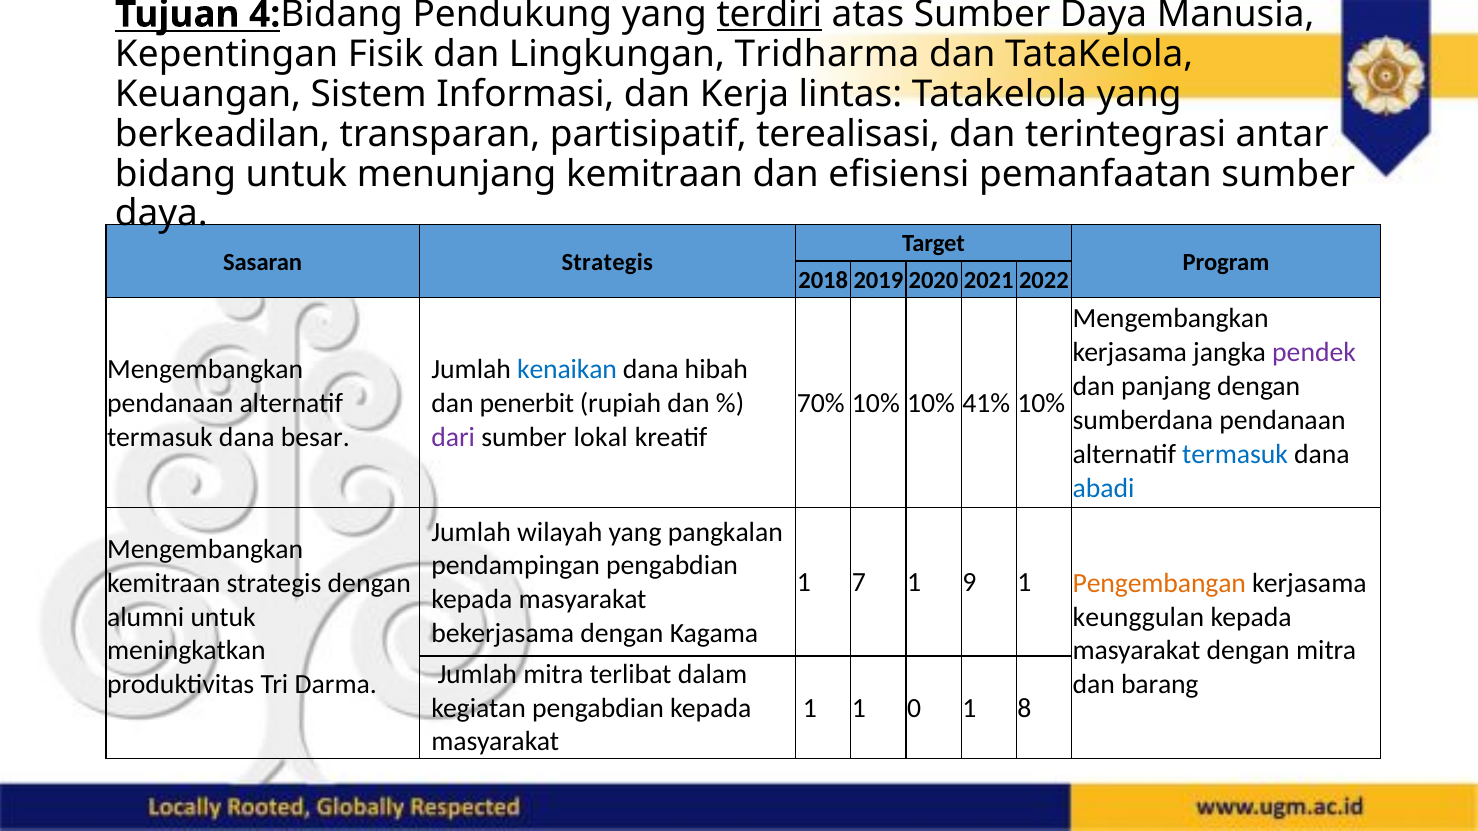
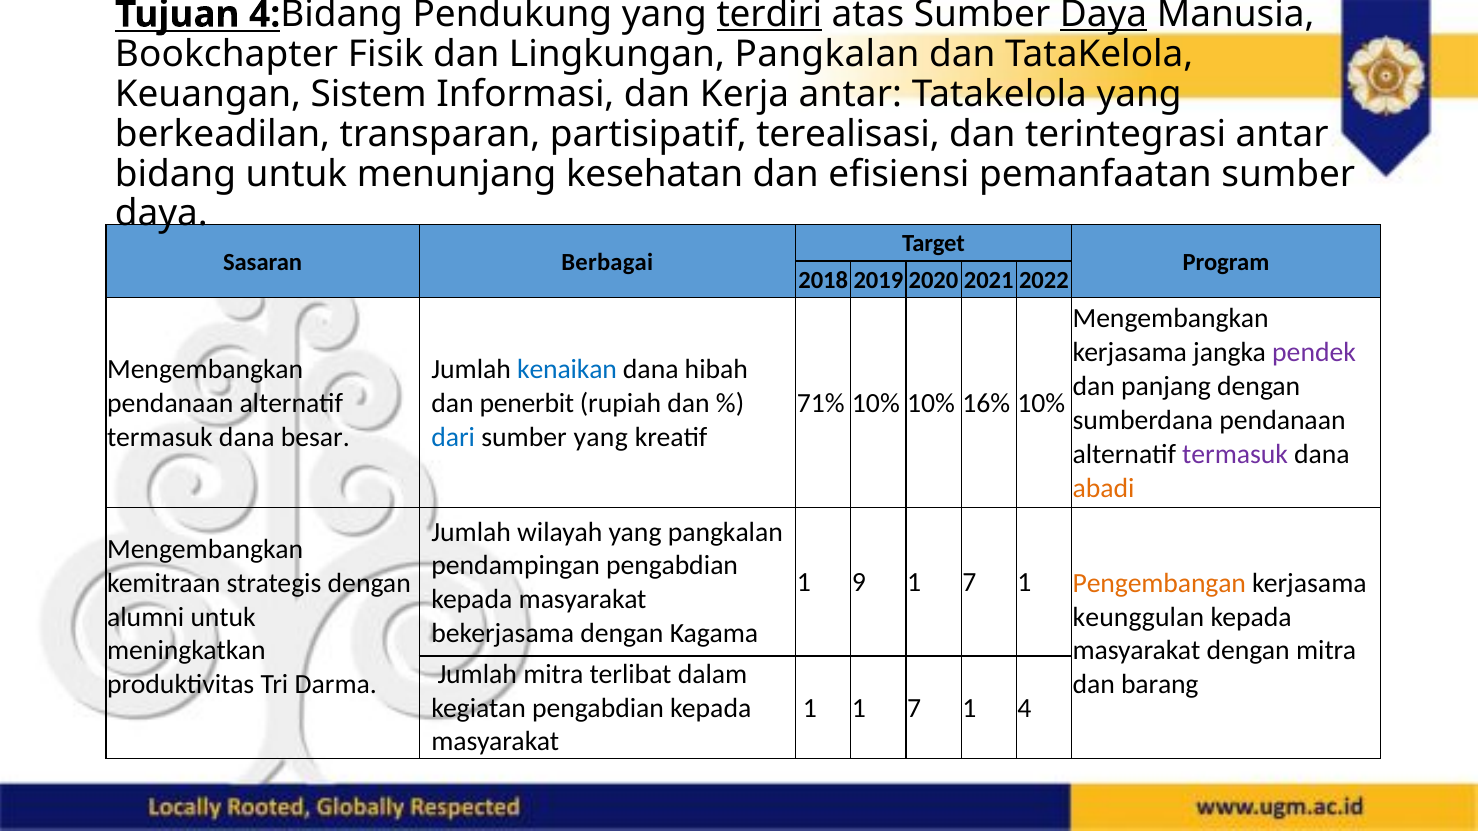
Daya at (1103, 14) underline: none -> present
Kepentingan: Kepentingan -> Bookchapter
Lingkungan Tridharma: Tridharma -> Pangkalan
Kerja lintas: lintas -> antar
menunjang kemitraan: kemitraan -> kesehatan
Sasaran Strategis: Strategis -> Berbagai
70%: 70% -> 71%
41%: 41% -> 16%
dari colour: purple -> blue
sumber lokal: lokal -> yang
termasuk at (1235, 454) colour: blue -> purple
abadi colour: blue -> orange
7: 7 -> 9
9 at (969, 583): 9 -> 7
1 1 0: 0 -> 7
1 8: 8 -> 4
